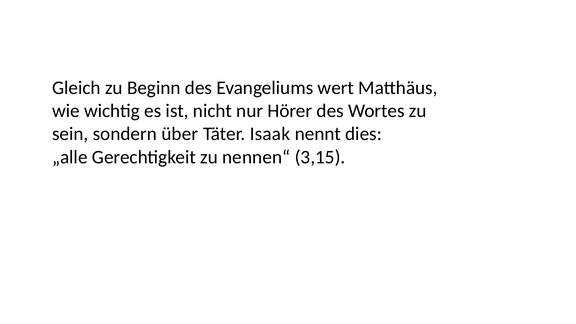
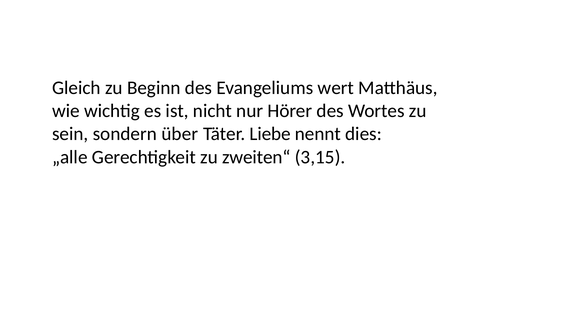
Isaak: Isaak -> Liebe
nennen“: nennen“ -> zweiten“
